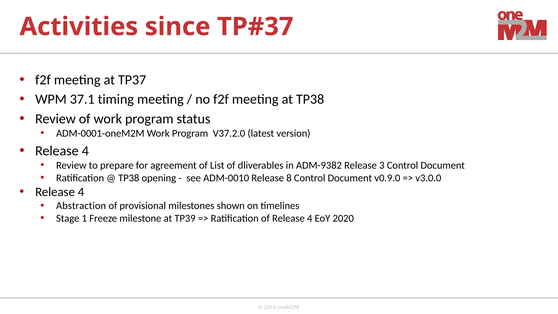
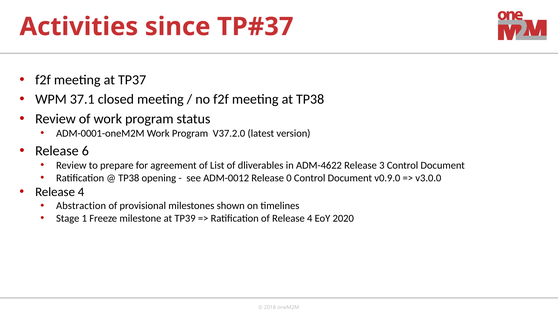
timing: timing -> closed
4 at (85, 151): 4 -> 6
ADM-9382: ADM-9382 -> ADM-4622
ADM-0010: ADM-0010 -> ADM-0012
8: 8 -> 0
